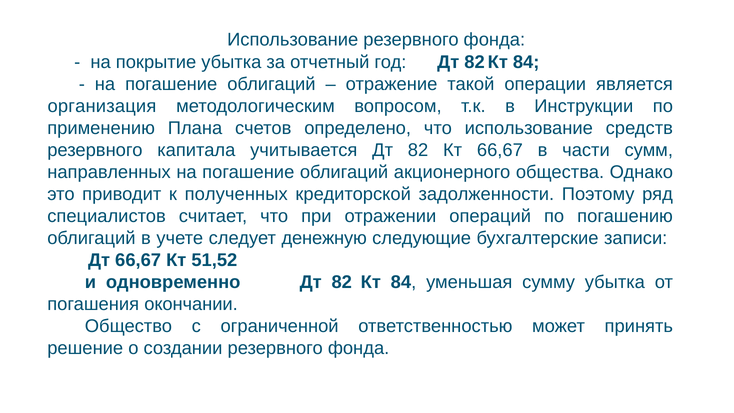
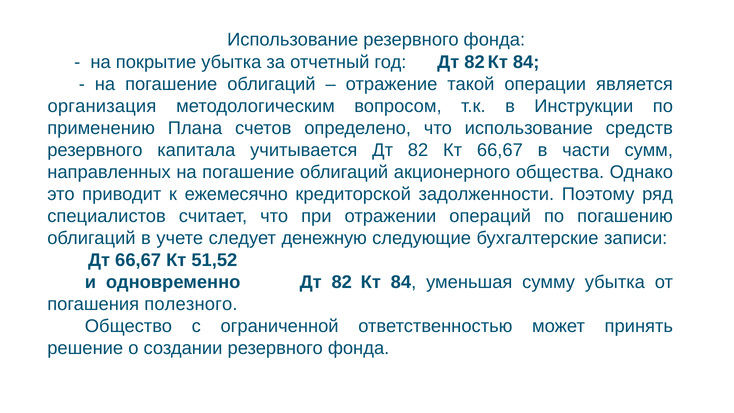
полученных: полученных -> ежемесячно
окончании: окончании -> полезного
